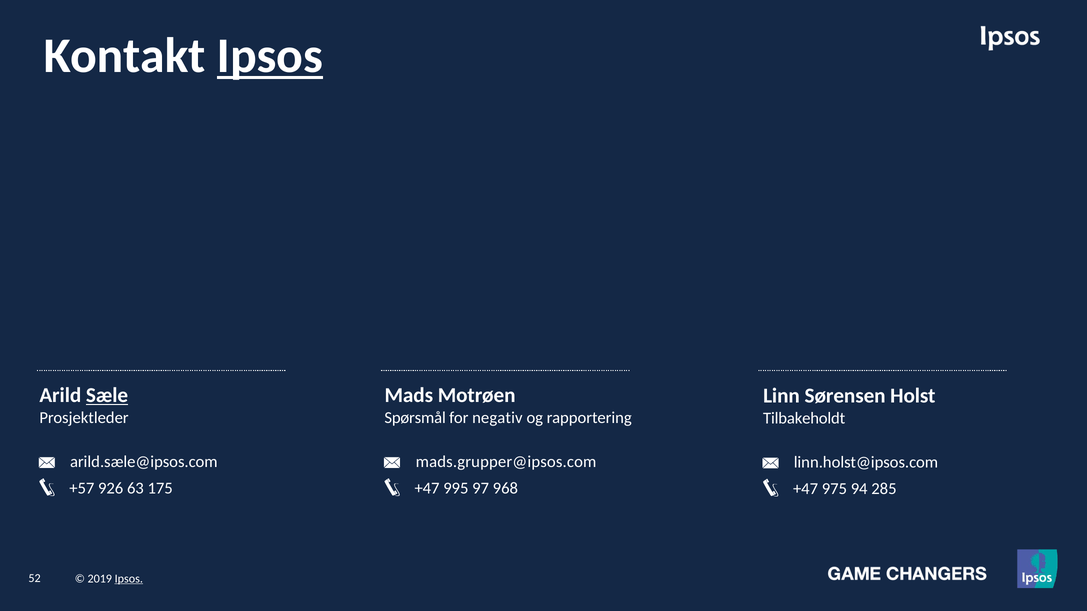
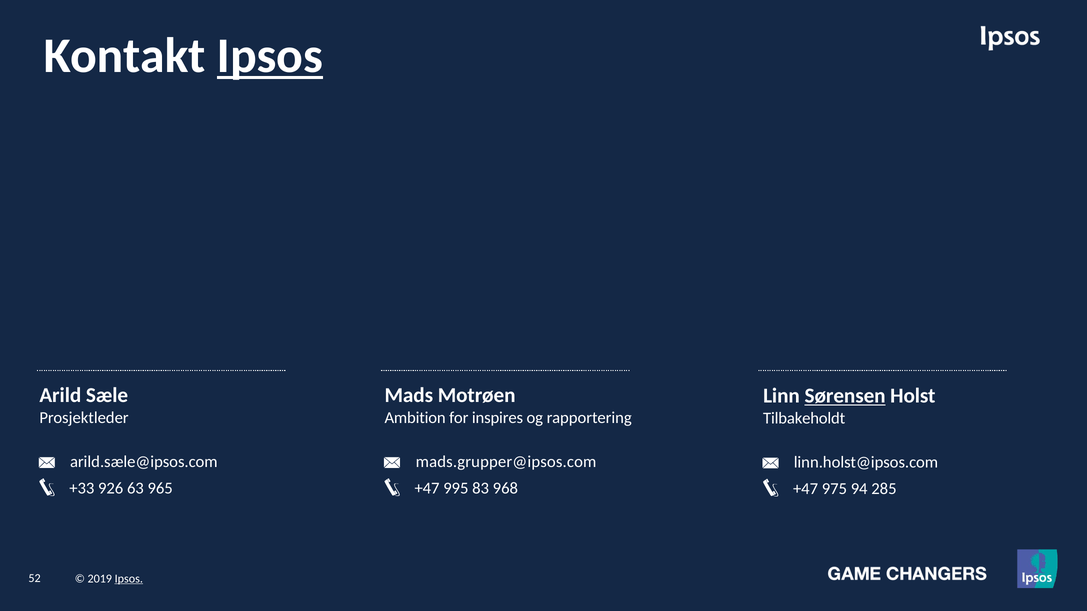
Sæle underline: present -> none
Sørensen underline: none -> present
Spørsmål: Spørsmål -> Ambition
negativ: negativ -> inspires
+57: +57 -> +33
175: 175 -> 965
97: 97 -> 83
